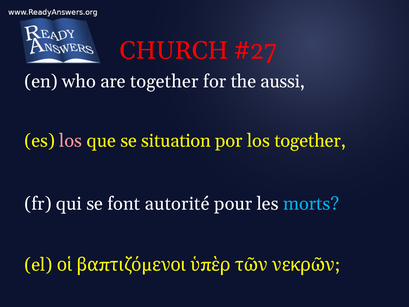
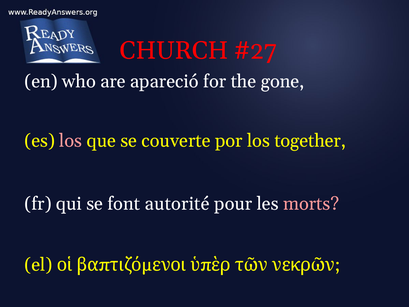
are together: together -> apareció
aussi: aussi -> gone
situation: situation -> couverte
morts colour: light blue -> pink
